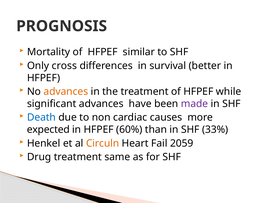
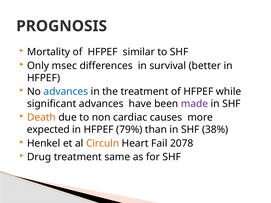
cross: cross -> msec
advances at (66, 92) colour: orange -> blue
Death colour: blue -> orange
60%: 60% -> 79%
33%: 33% -> 38%
2059: 2059 -> 2078
